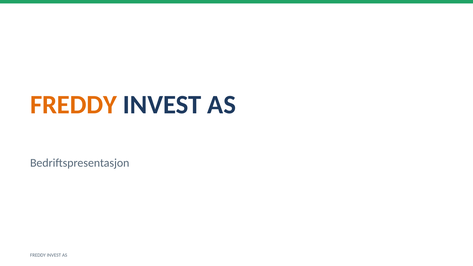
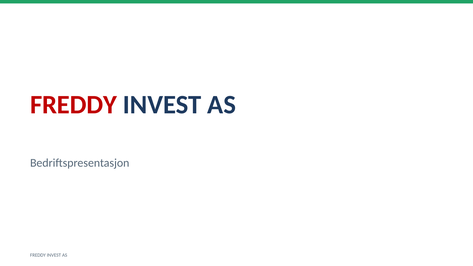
FREDDY at (74, 105) colour: orange -> red
